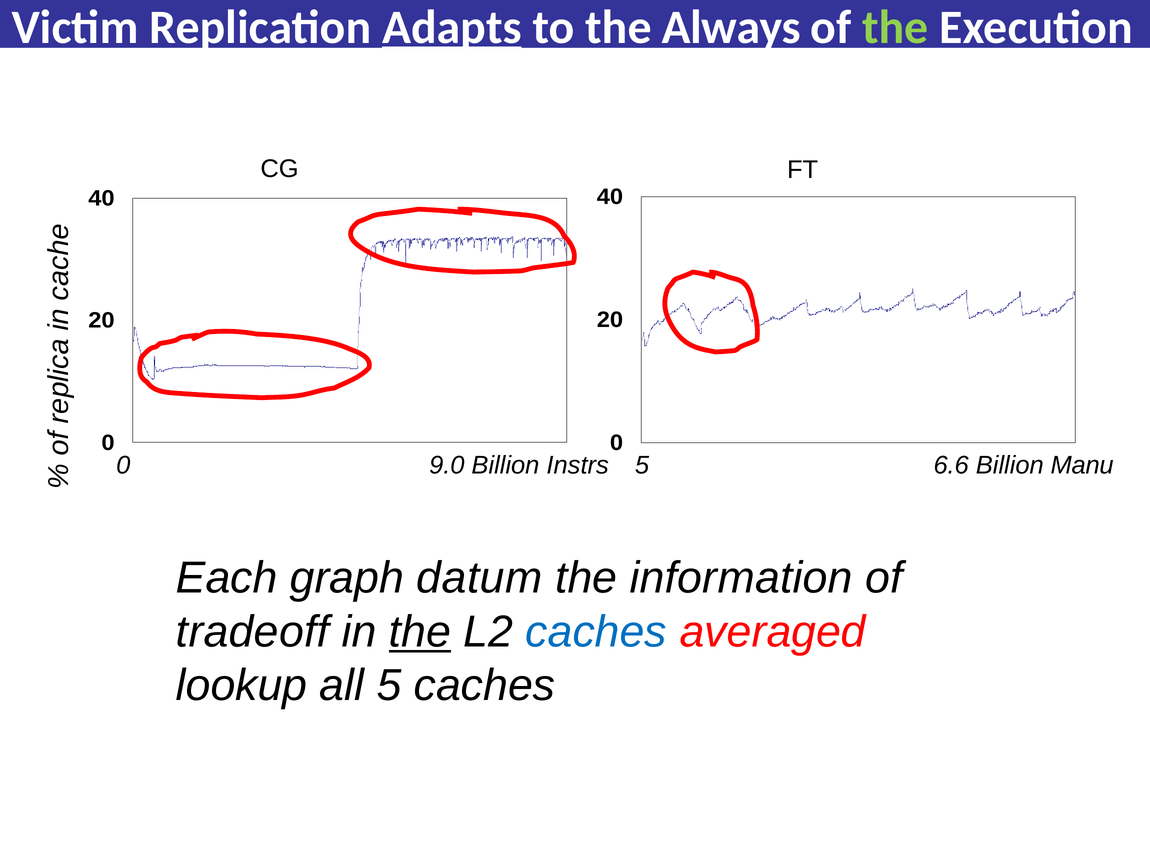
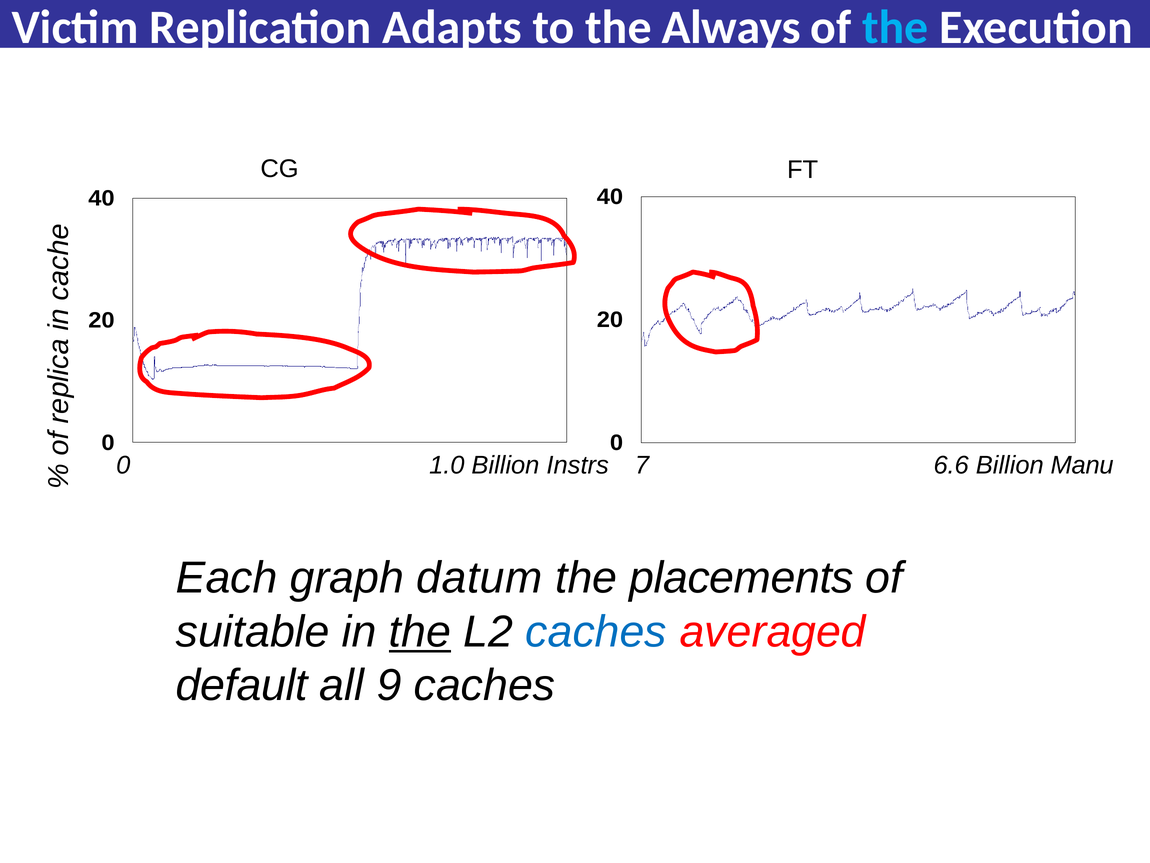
Adapts underline: present -> none
the at (895, 27) colour: light green -> light blue
9.0: 9.0 -> 1.0
Instrs 5: 5 -> 7
information: information -> placements
tradeoff: tradeoff -> suitable
lookup: lookup -> default
all 5: 5 -> 9
